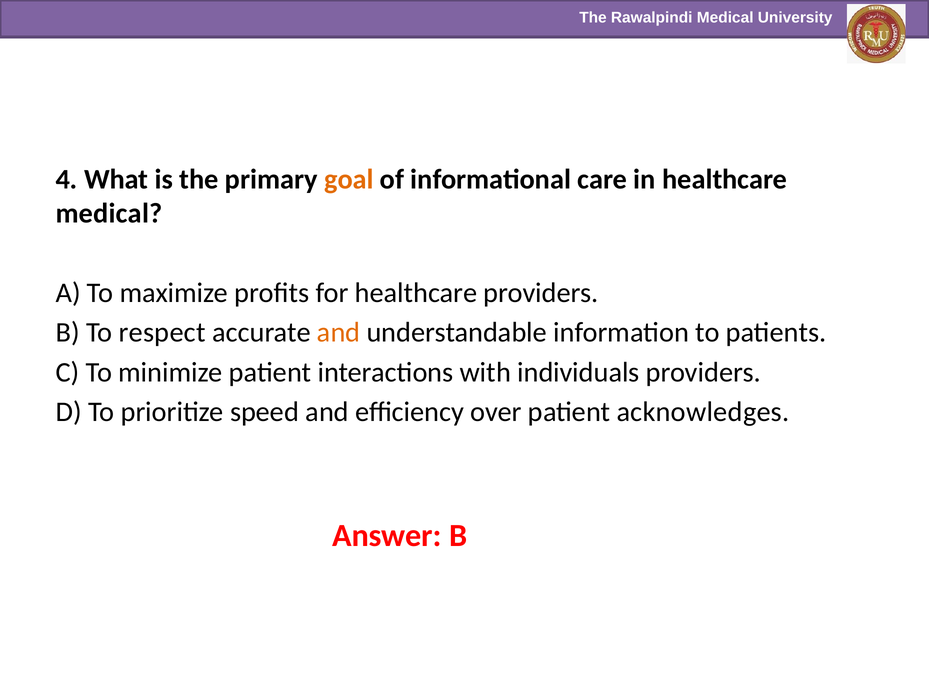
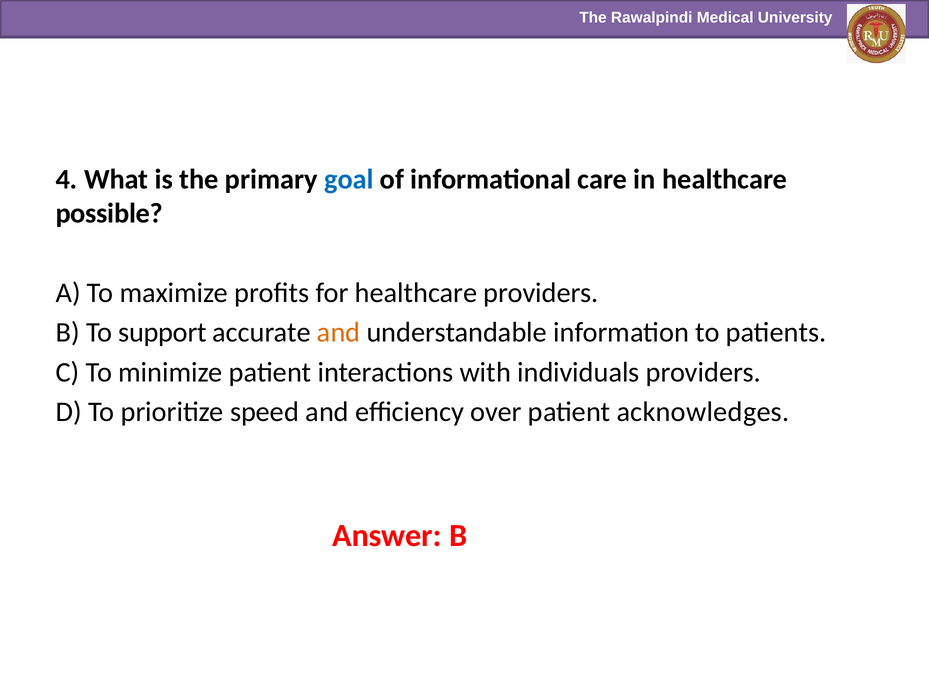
goal colour: orange -> blue
medical at (109, 214): medical -> possible
respect: respect -> support
